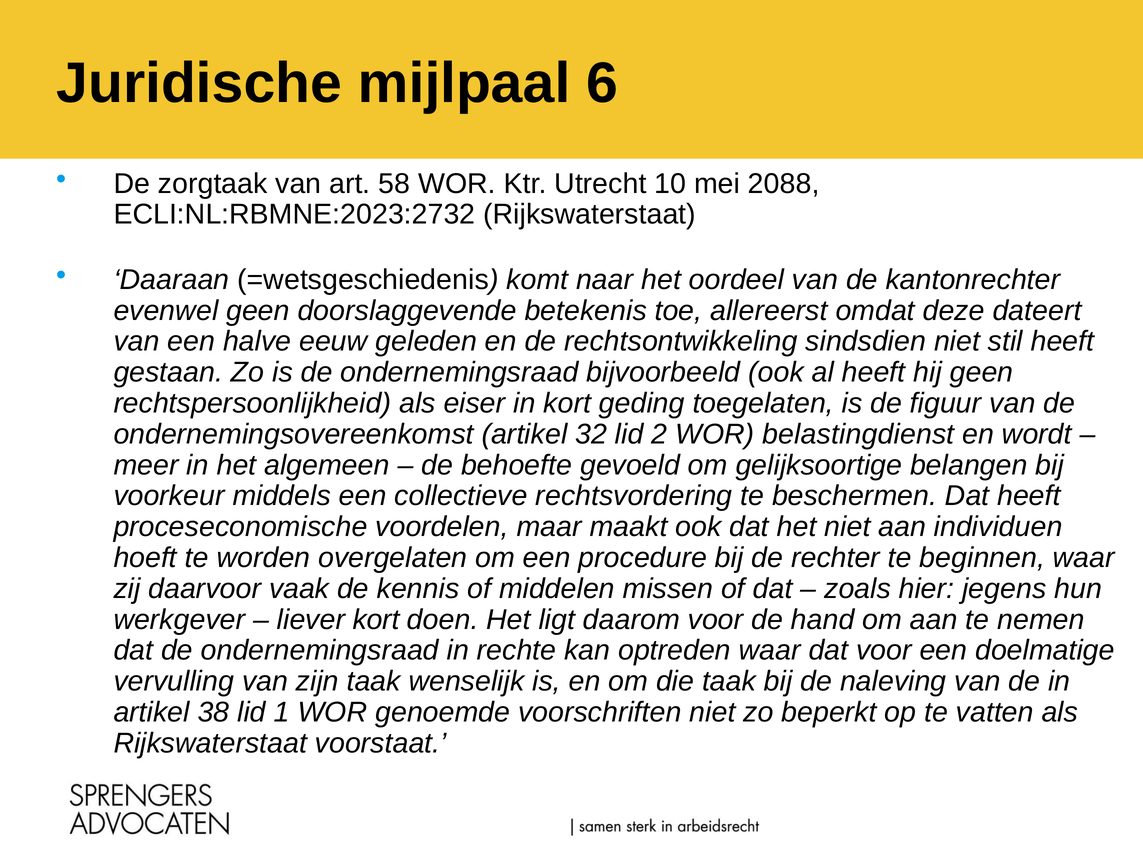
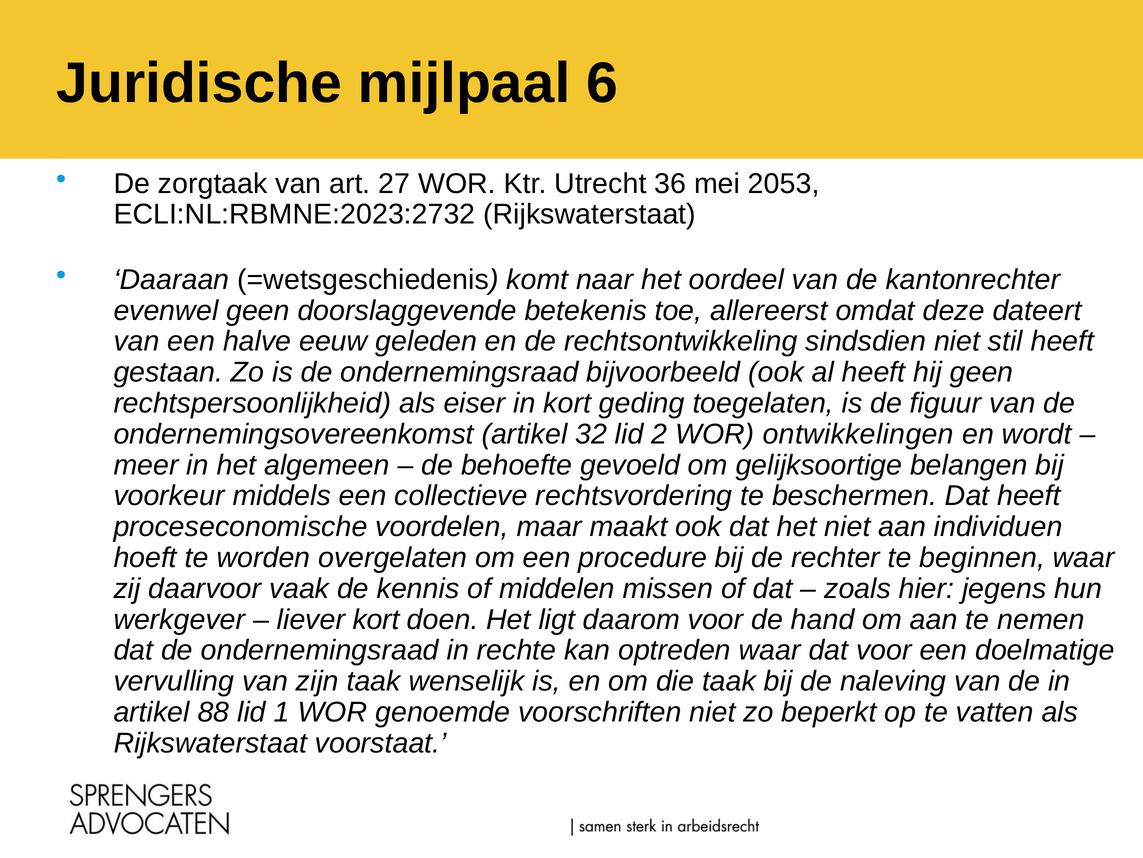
58: 58 -> 27
10: 10 -> 36
2088: 2088 -> 2053
belastingdienst: belastingdienst -> ontwikkelingen
38: 38 -> 88
